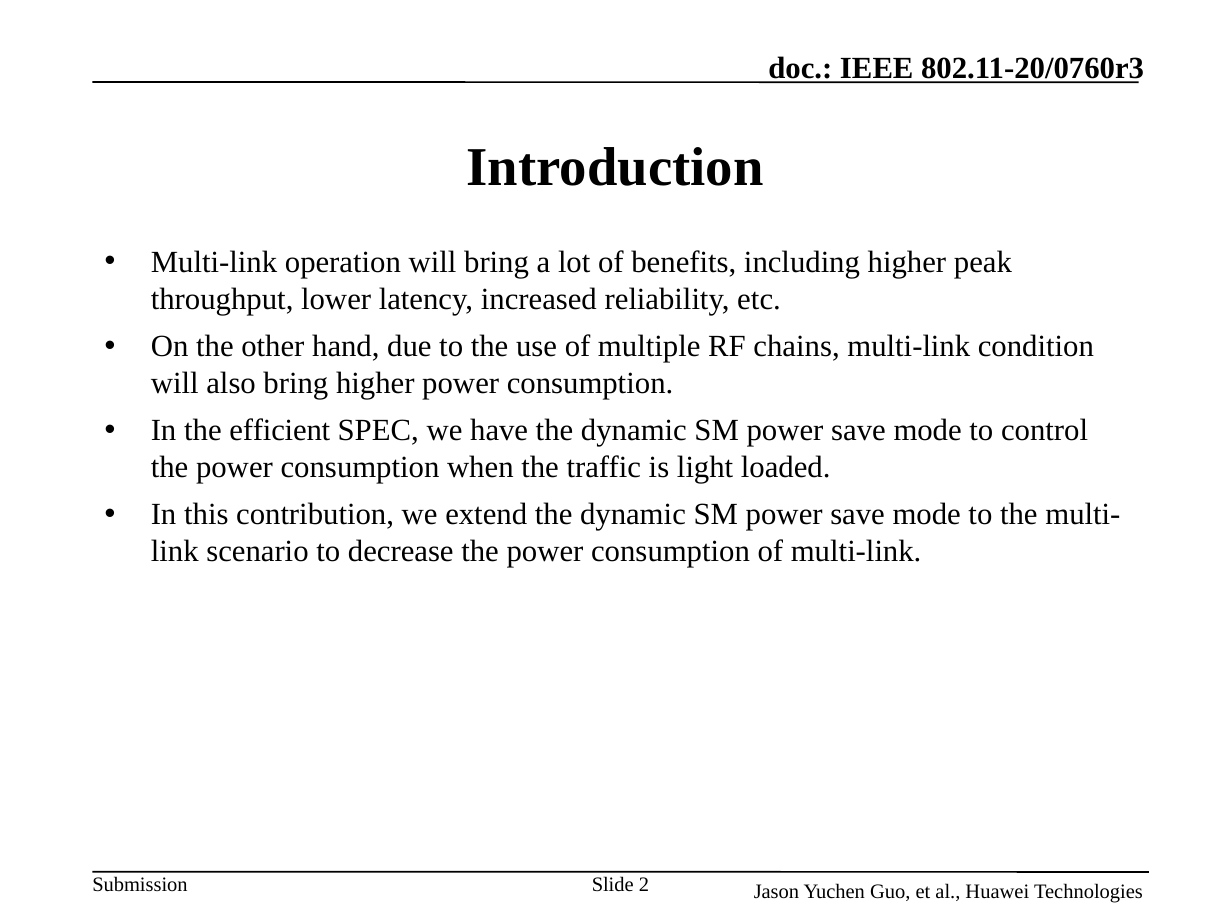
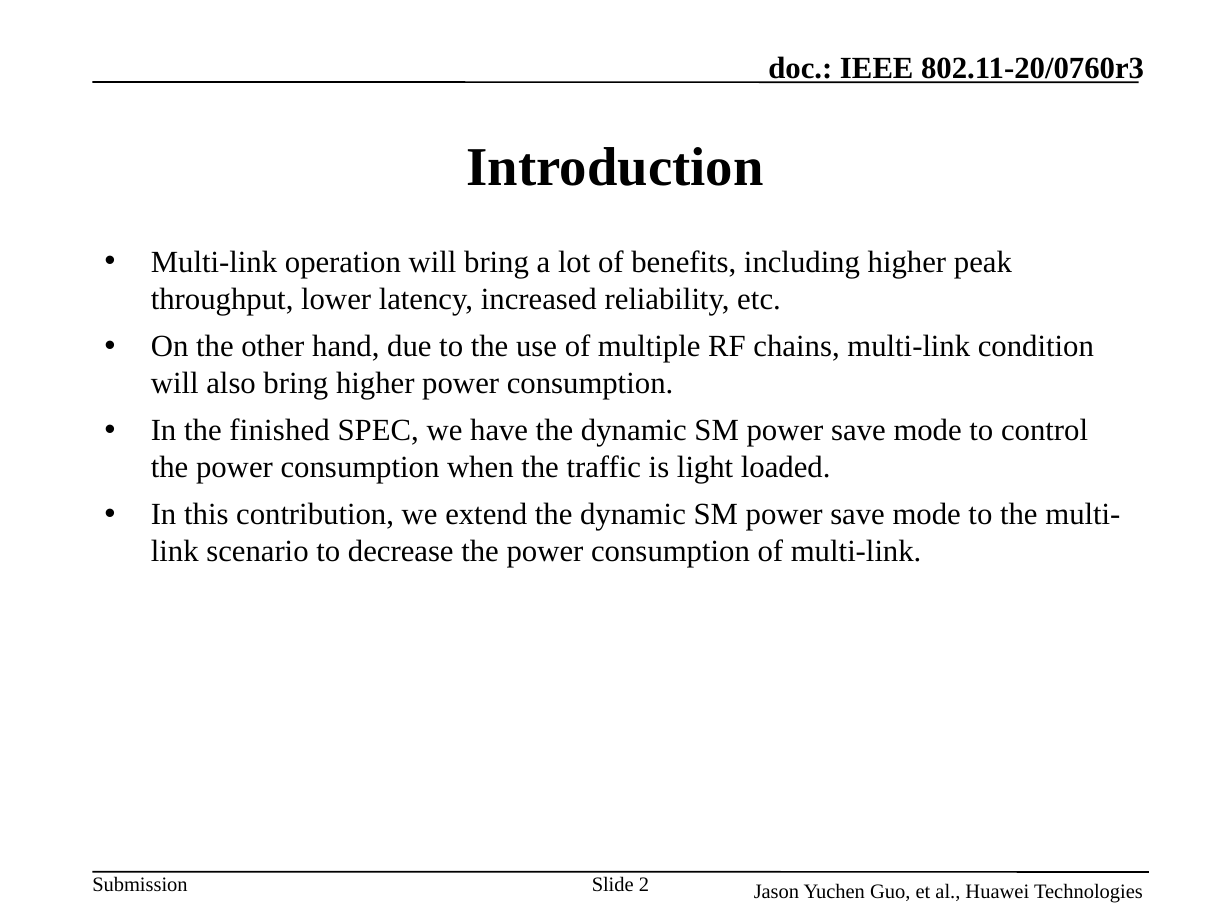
efficient: efficient -> finished
